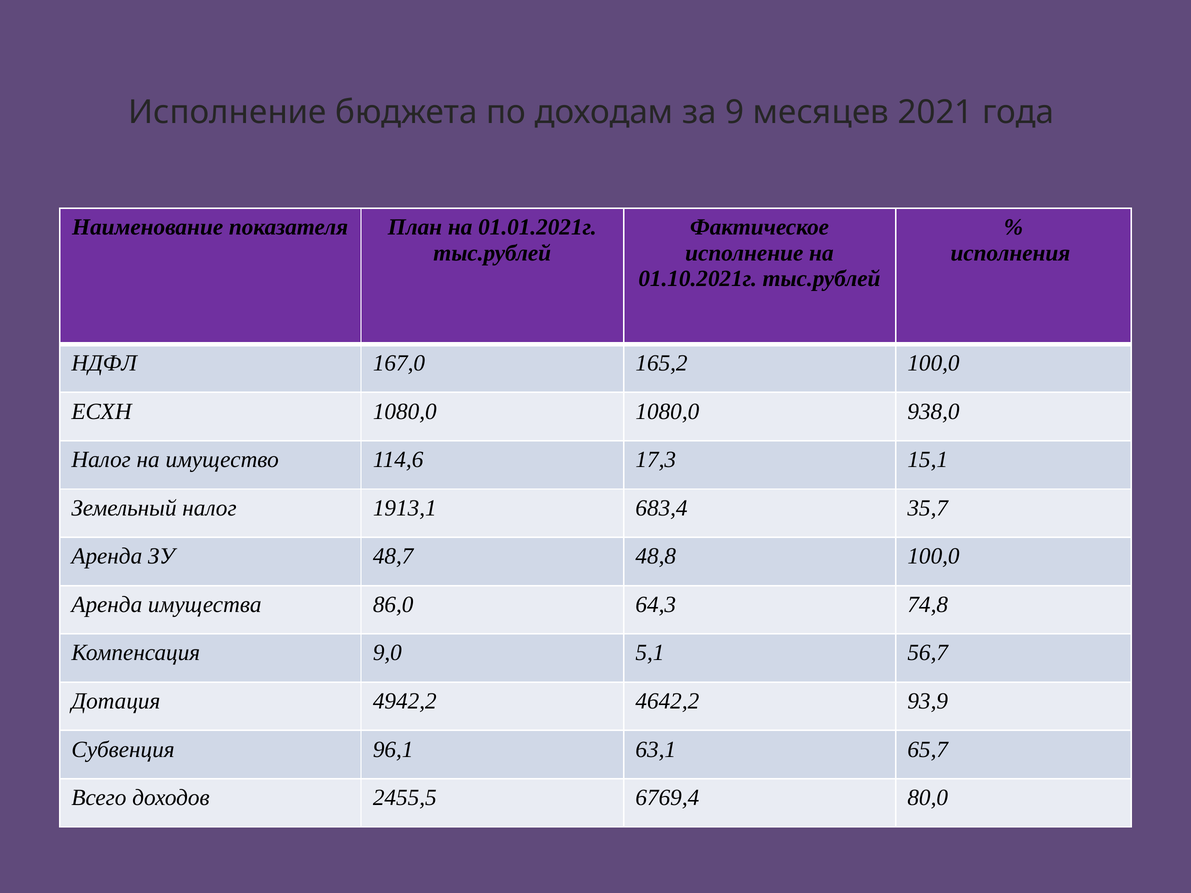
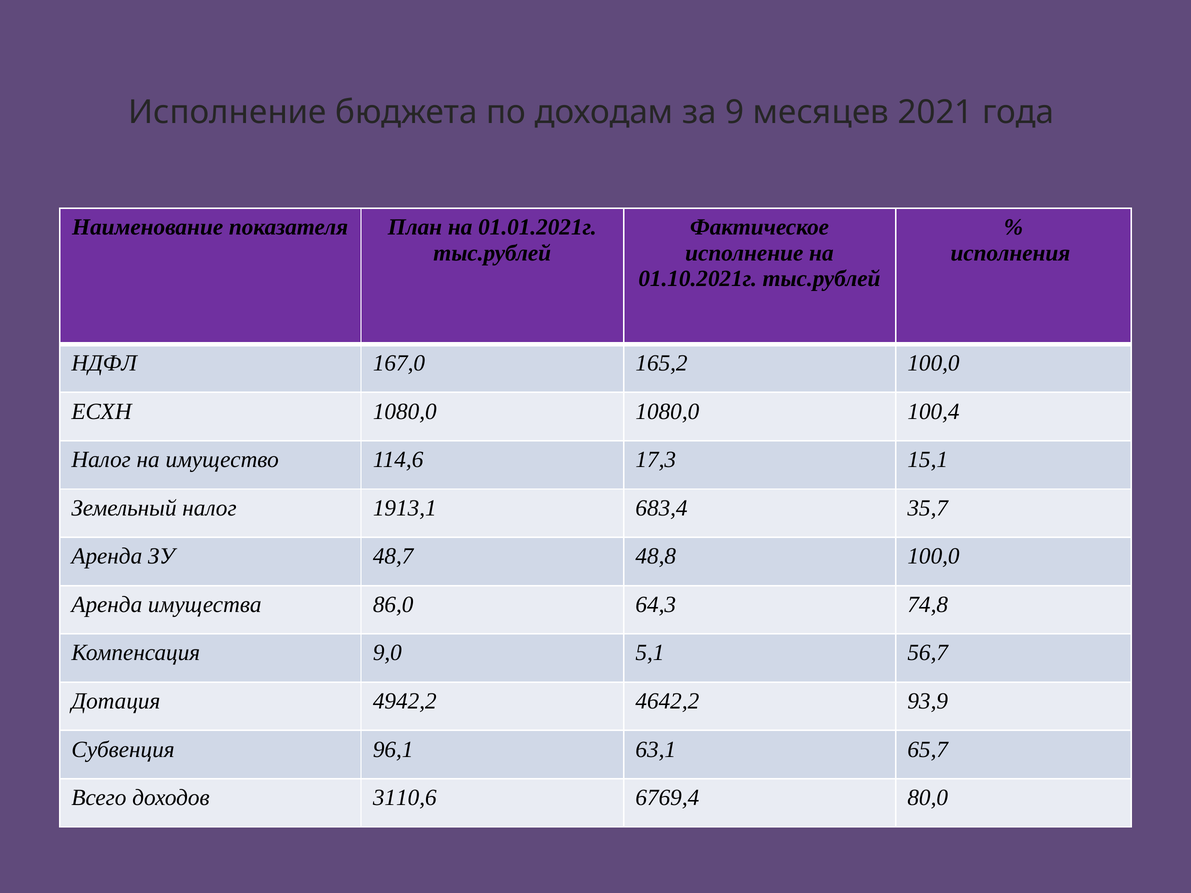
938,0: 938,0 -> 100,4
2455,5: 2455,5 -> 3110,6
